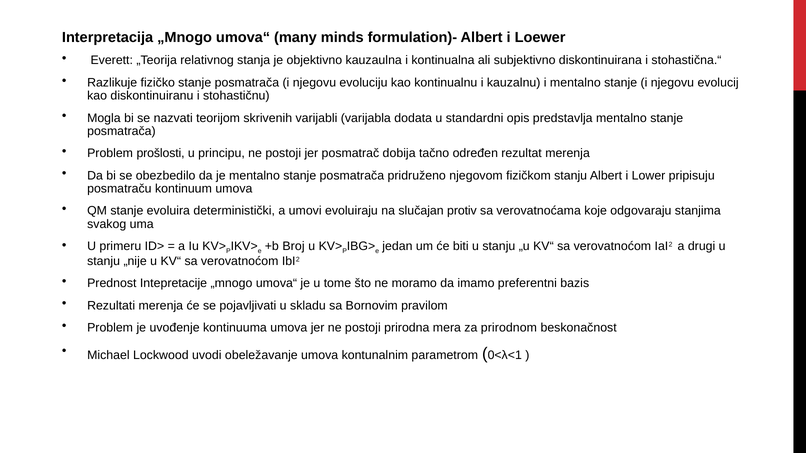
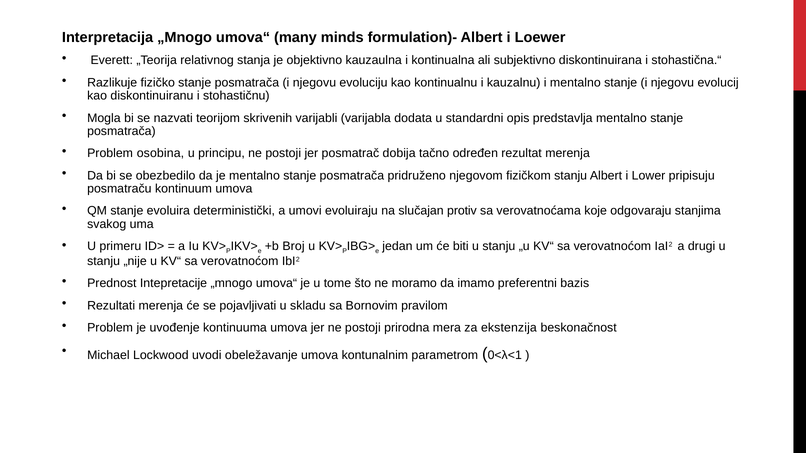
prošlosti: prošlosti -> osobina
prirodnom: prirodnom -> ekstenzija
